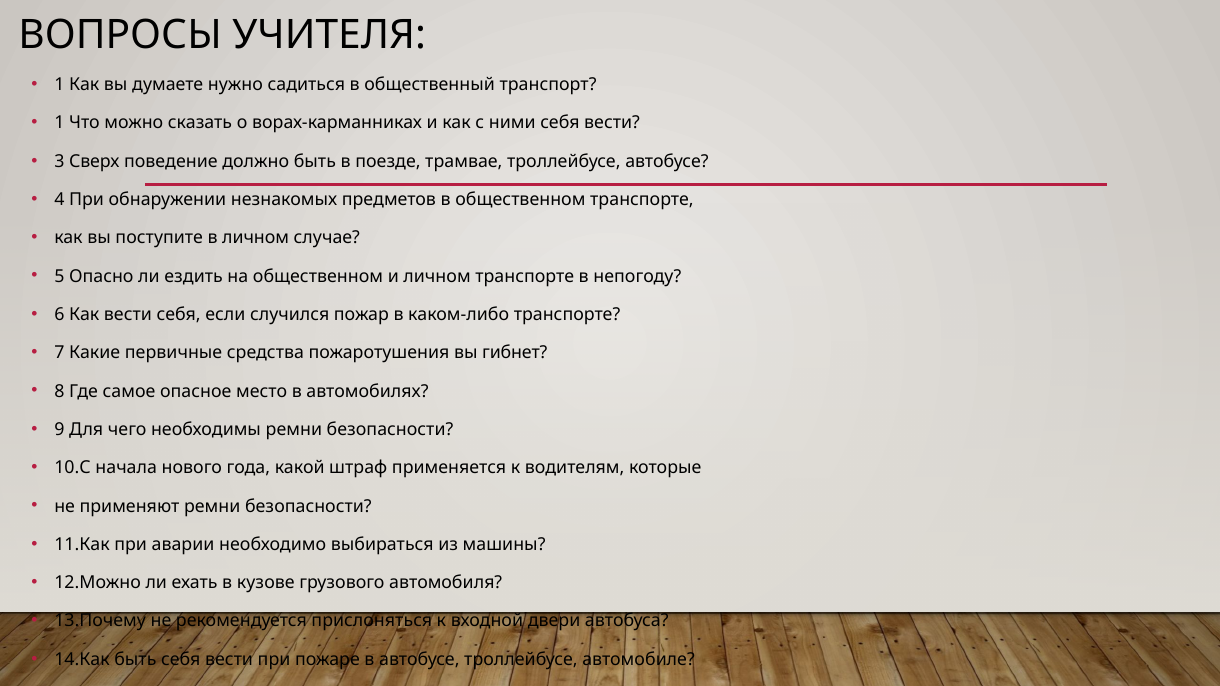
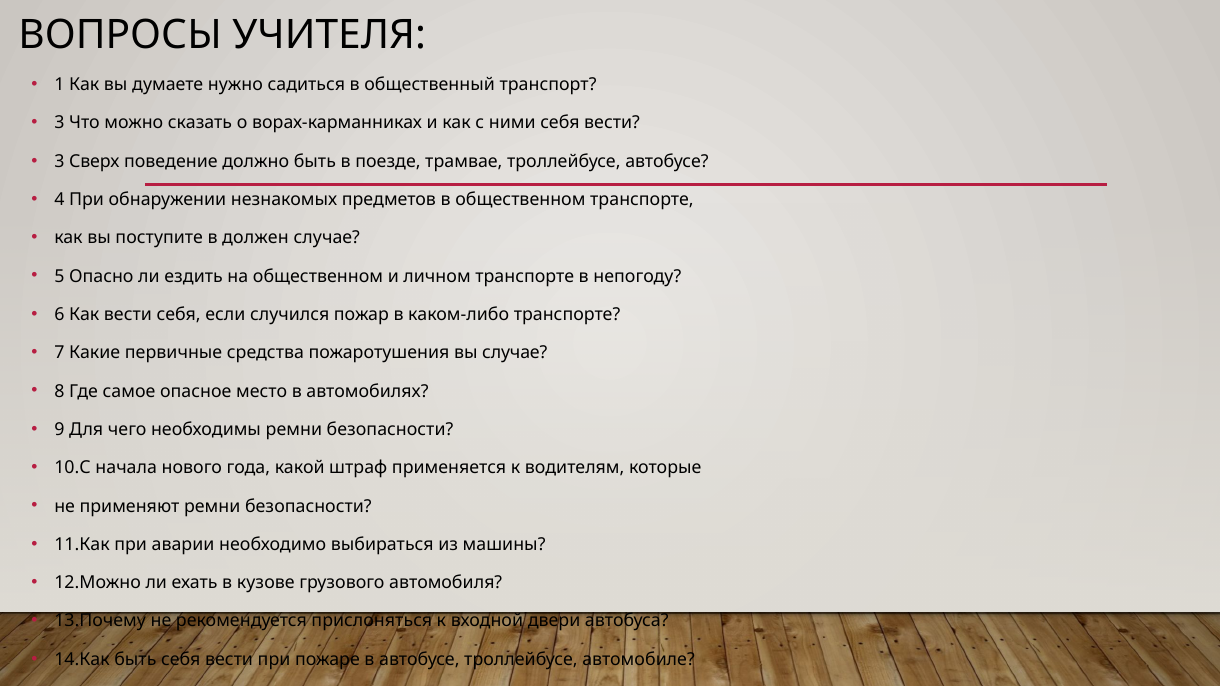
1 at (59, 123): 1 -> 3
в личном: личном -> должен
вы гибнет: гибнет -> случае
